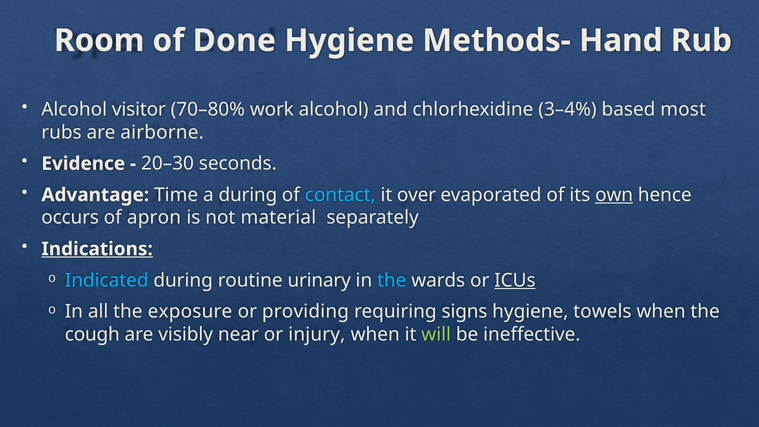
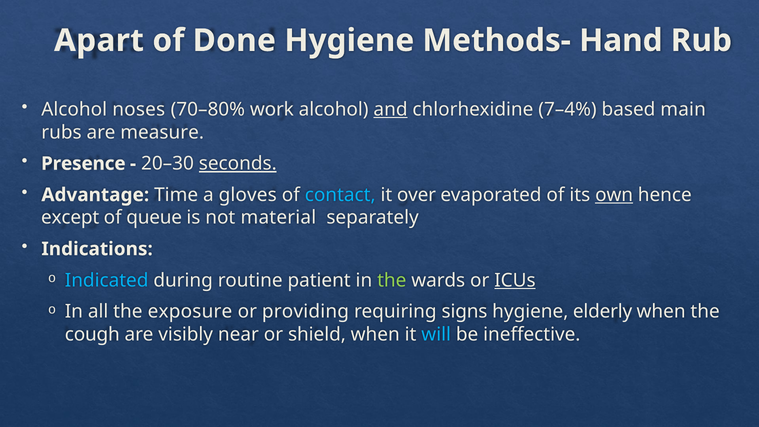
Room: Room -> Apart
visitor: visitor -> noses
and underline: none -> present
3–4%: 3–4% -> 7–4%
most: most -> main
airborne: airborne -> measure
Evidence: Evidence -> Presence
seconds underline: none -> present
a during: during -> gloves
occurs: occurs -> except
apron: apron -> queue
Indications underline: present -> none
urinary: urinary -> patient
the at (392, 280) colour: light blue -> light green
towels: towels -> elderly
injury: injury -> shield
will colour: light green -> light blue
